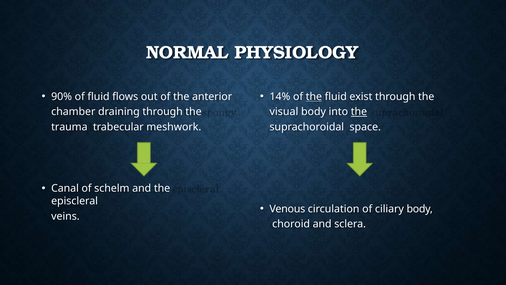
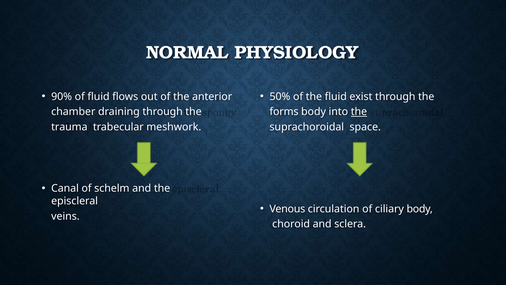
14%: 14% -> 50%
the at (314, 96) underline: present -> none
visual: visual -> forms
